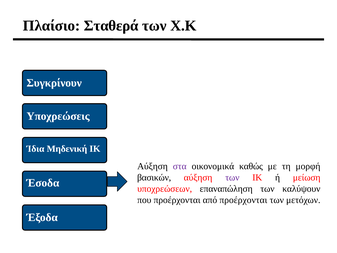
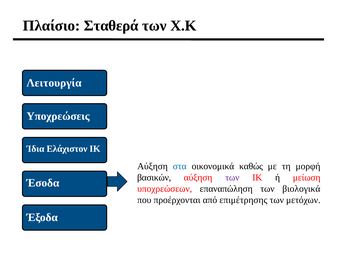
Συγκρίνουν: Συγκρίνουν -> Λειτουργία
Μηδενική: Μηδενική -> Ελάχιστον
στα colour: purple -> blue
καλύψουν: καλύψουν -> βιολογικά
από προέρχονται: προέρχονται -> επιμέτρησης
